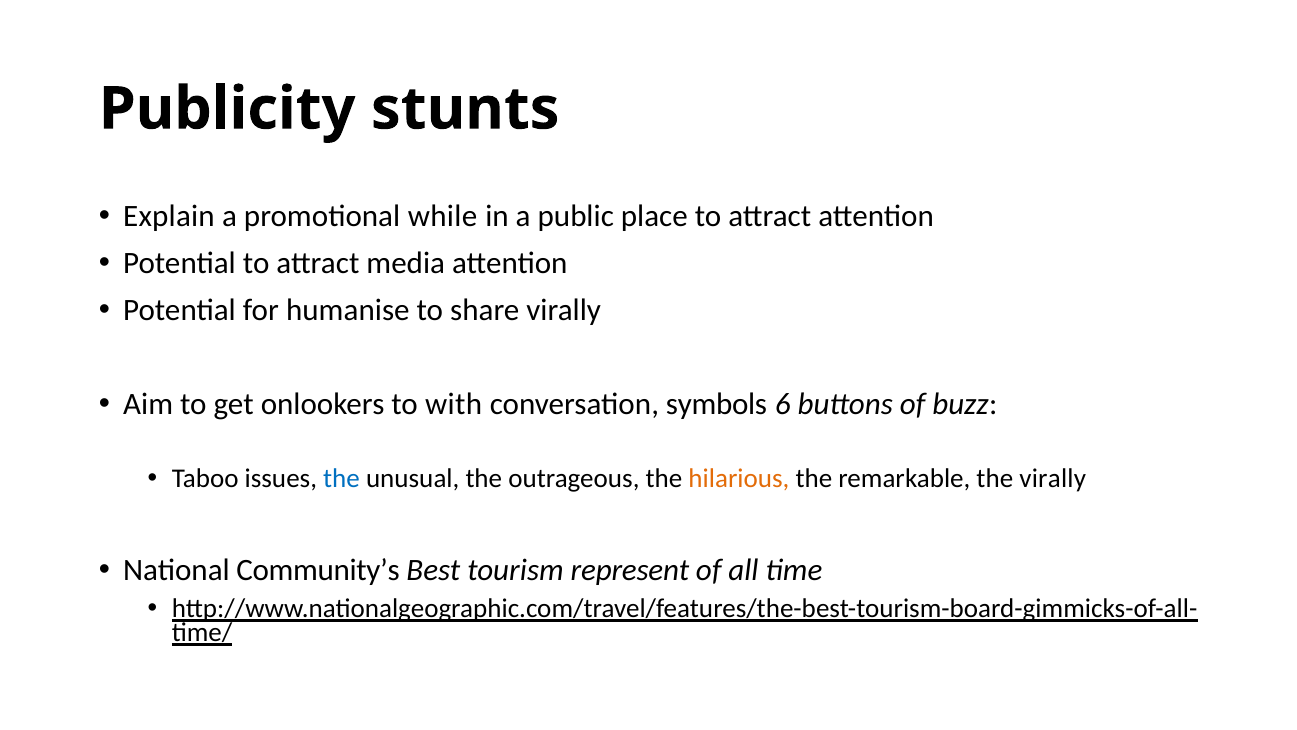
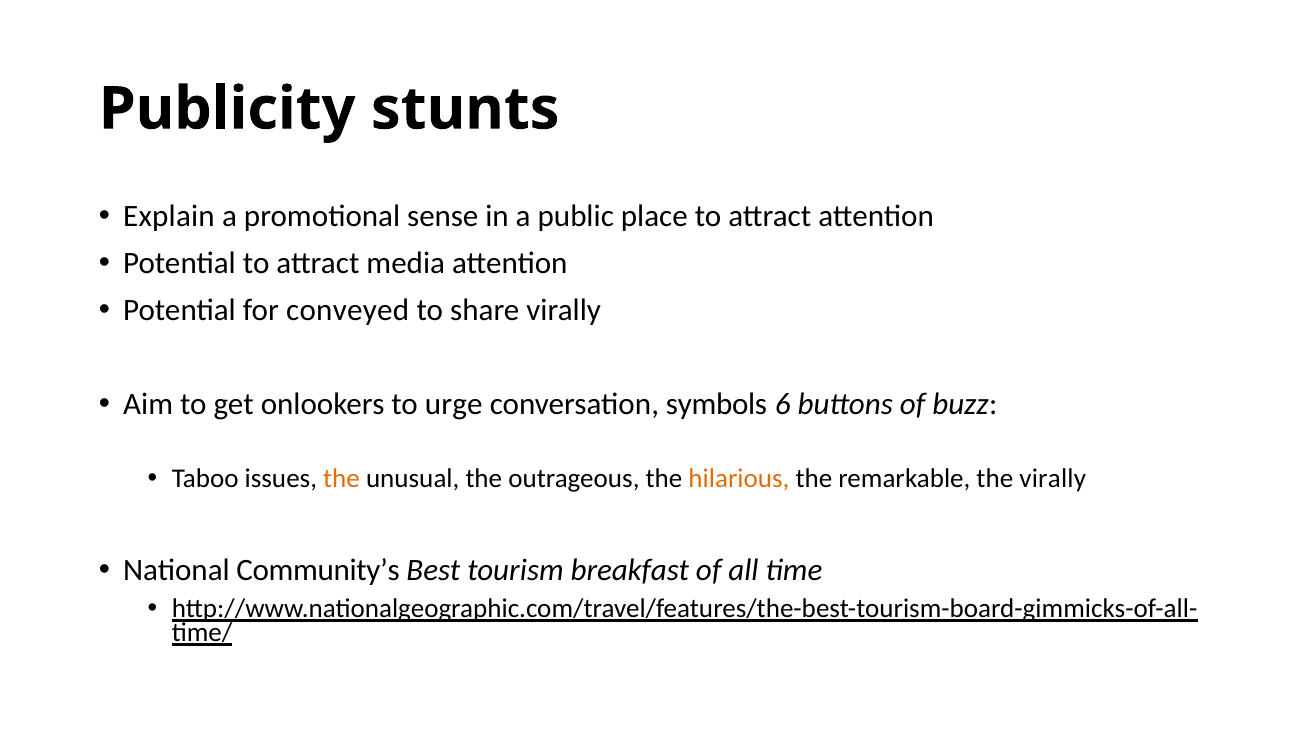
while: while -> sense
humanise: humanise -> conveyed
with: with -> urge
the at (342, 478) colour: blue -> orange
represent: represent -> breakfast
